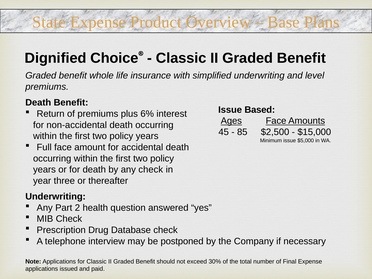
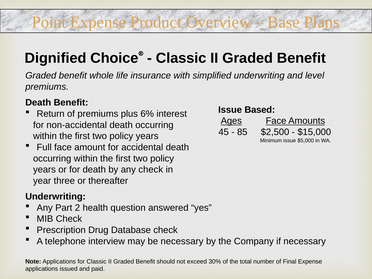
State: State -> Point
be postponed: postponed -> necessary
